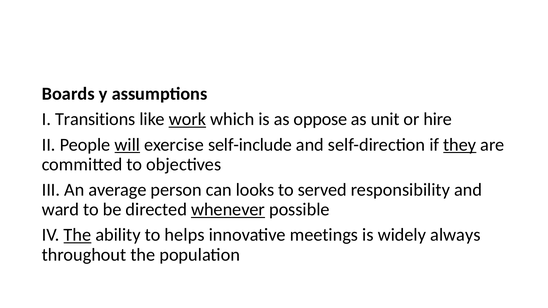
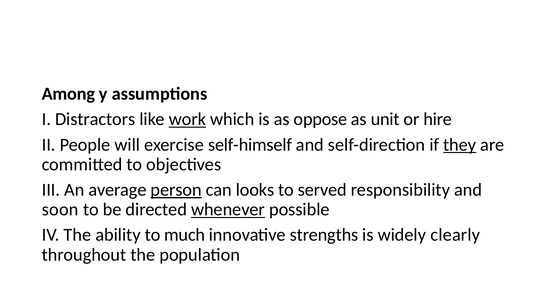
Boards: Boards -> Among
Transitions: Transitions -> Distractors
will underline: present -> none
self-include: self-include -> self-himself
person underline: none -> present
ward: ward -> soon
The at (77, 235) underline: present -> none
helps: helps -> much
meetings: meetings -> strengths
always: always -> clearly
